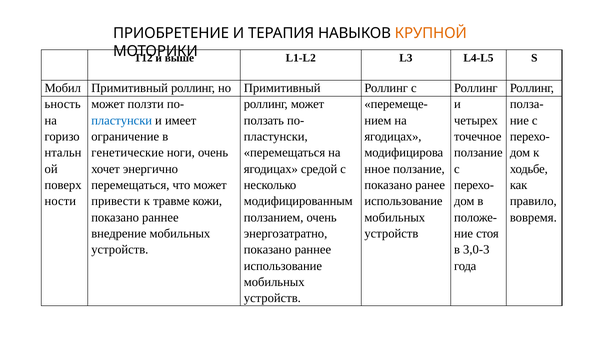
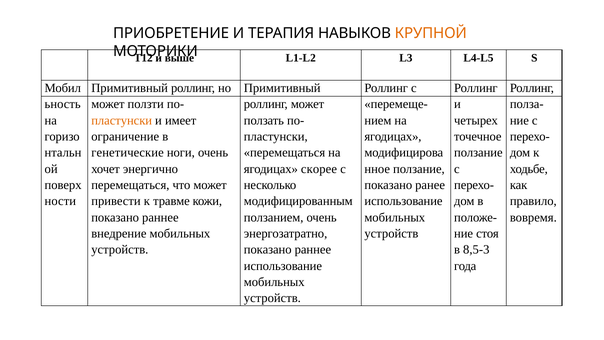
пластунски at (122, 120) colour: blue -> orange
средой: средой -> скорее
3,0-3: 3,0-3 -> 8,5-3
